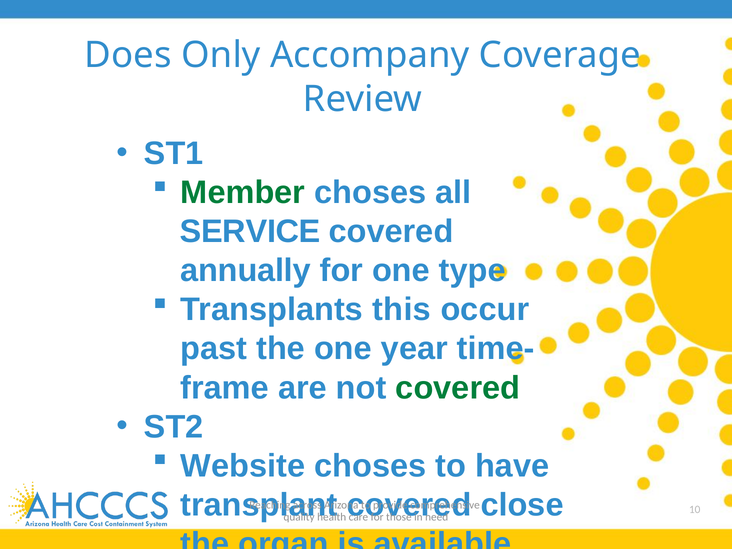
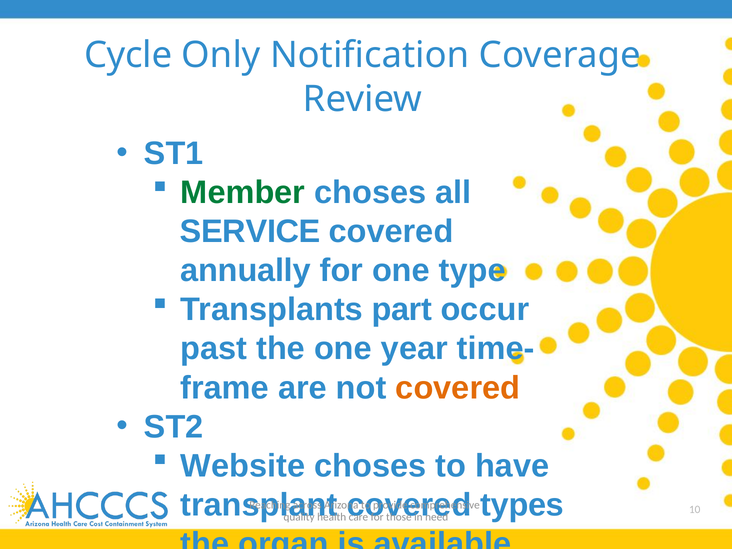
Does: Does -> Cycle
Accompany: Accompany -> Notification
this: this -> part
covered at (458, 388) colour: green -> orange
close: close -> types
